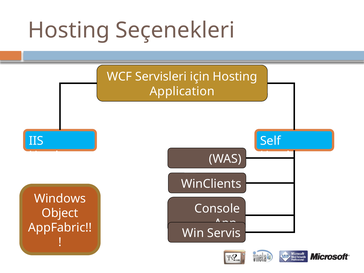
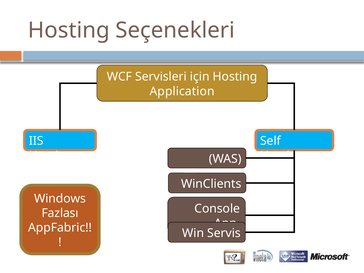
Object: Object -> Fazlası
